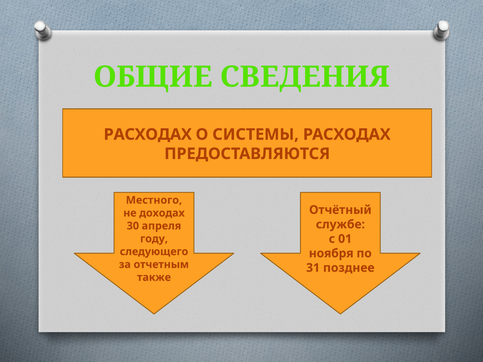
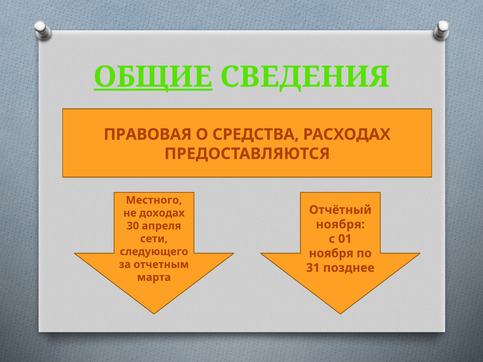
ОБЩИЕ underline: none -> present
РАСХОДАХ at (148, 135): РАСХОДАХ -> ПРАВОВАЯ
СИСТЕМЫ: СИСТЕМЫ -> СРЕДСТВА
службе at (340, 225): службе -> ноября
году: году -> сети
также: также -> марта
